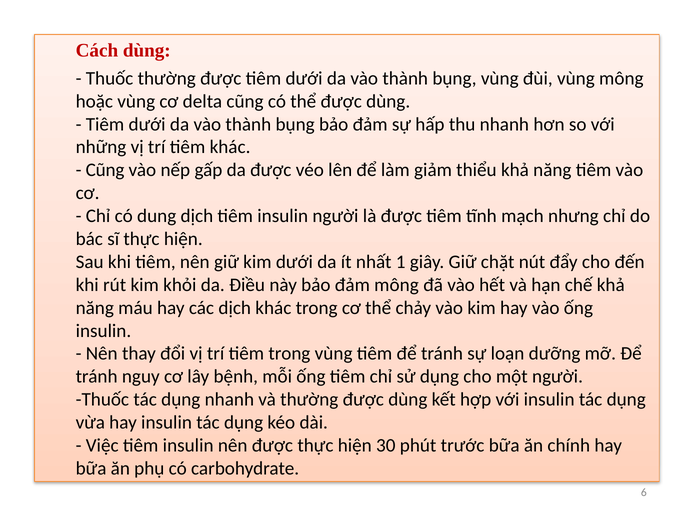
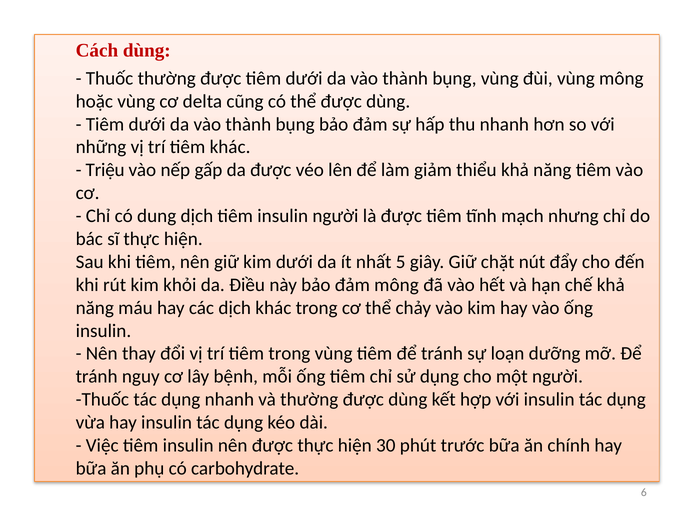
Cũng at (105, 170): Cũng -> Triệu
1: 1 -> 5
